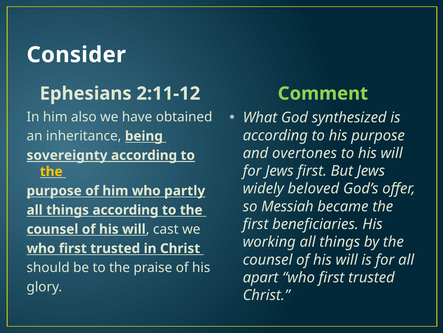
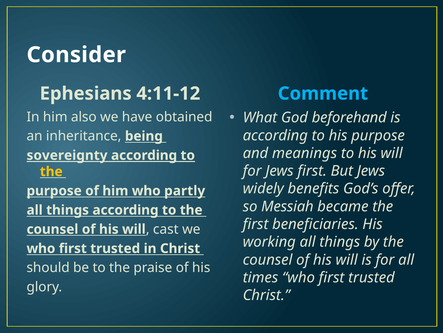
2:11-12: 2:11-12 -> 4:11-12
Comment colour: light green -> light blue
synthesized: synthesized -> beforehand
overtones: overtones -> meanings
beloved: beloved -> benefits
apart: apart -> times
